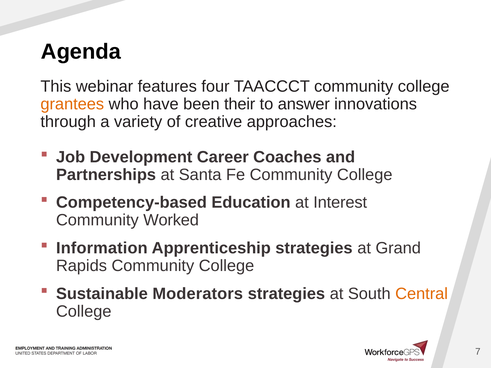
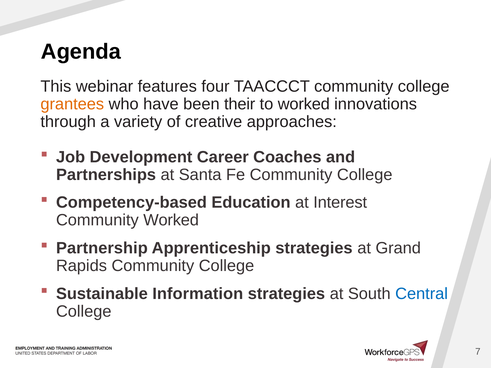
to answer: answer -> worked
Information: Information -> Partnership
Moderators: Moderators -> Information
Central colour: orange -> blue
